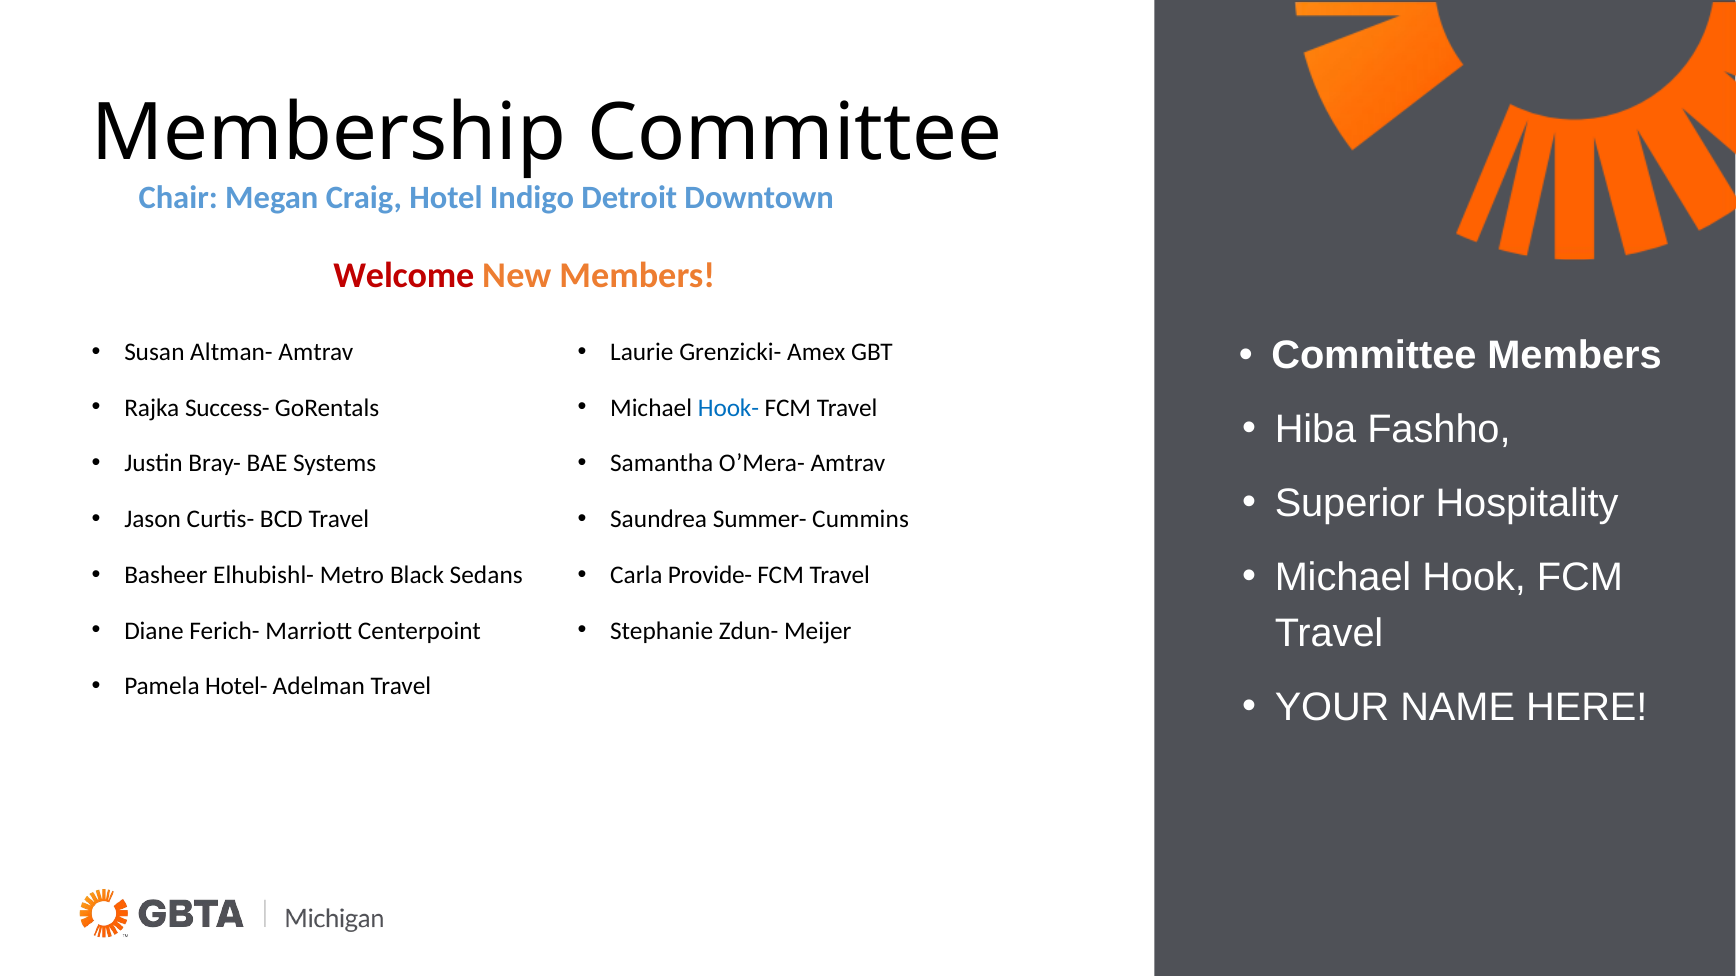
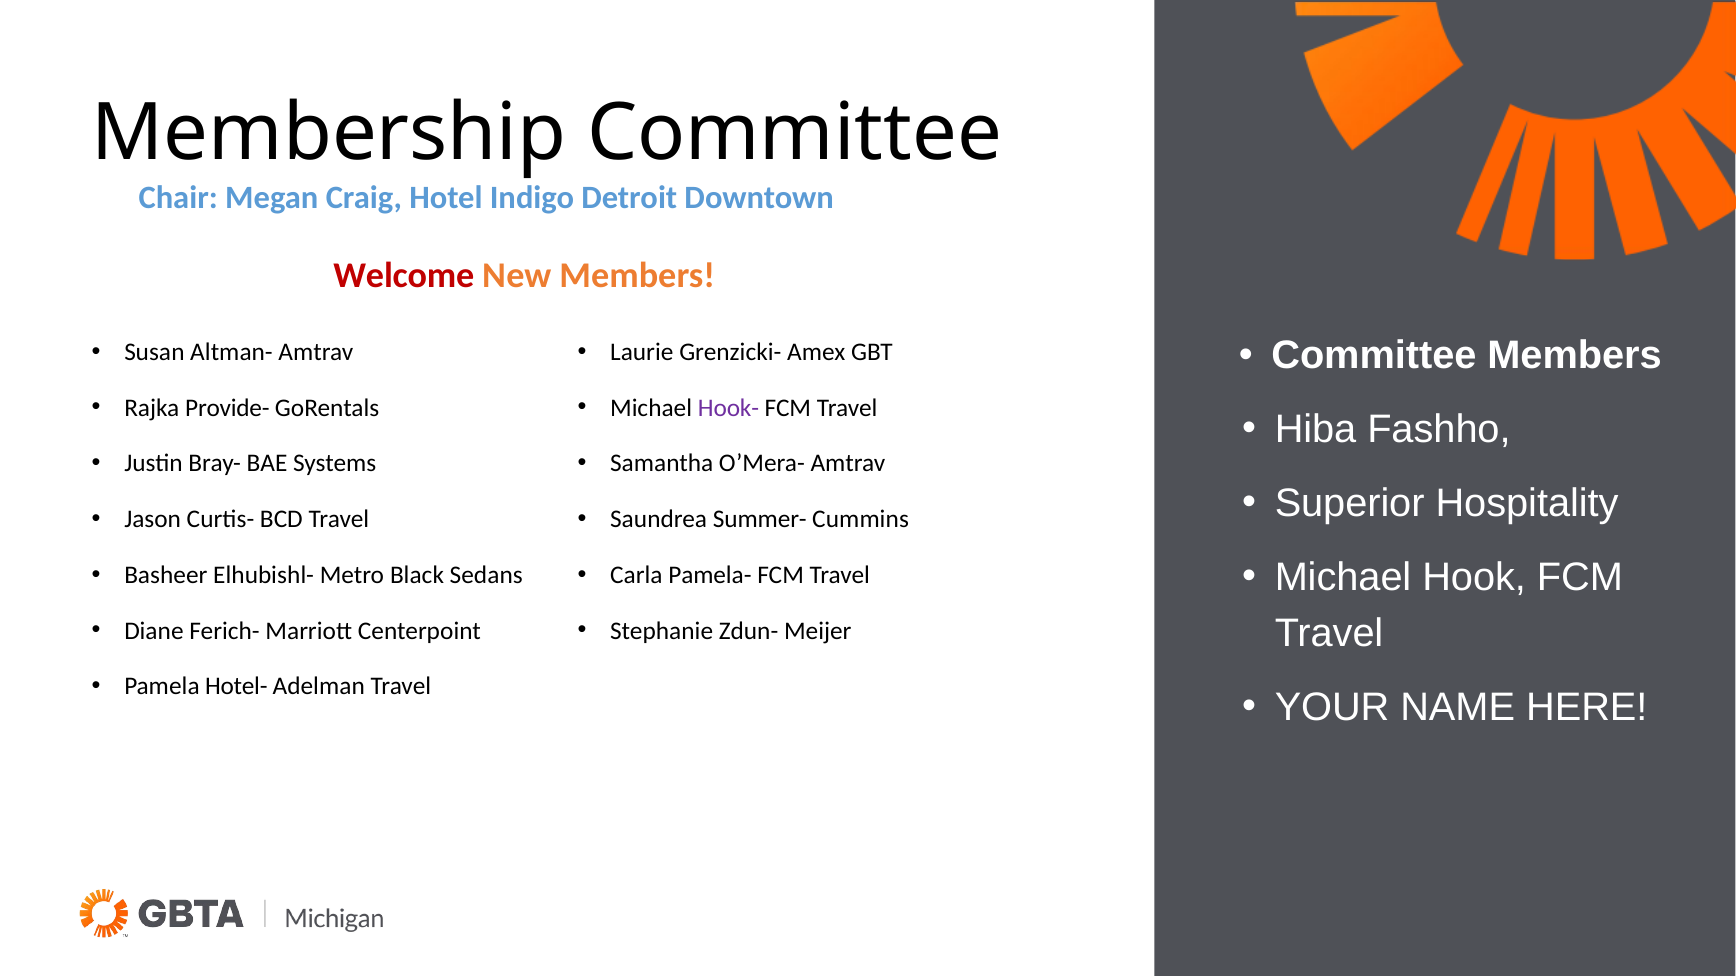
Success-: Success- -> Provide-
Hook- colour: blue -> purple
Provide-: Provide- -> Pamela-
